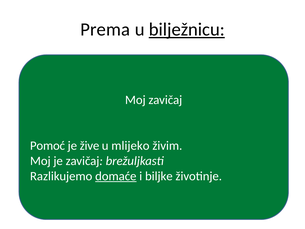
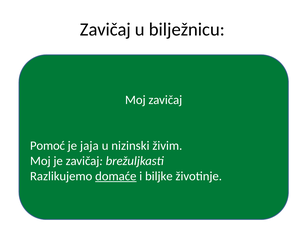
Prema at (105, 30): Prema -> Zavičaj
bilježnicu underline: present -> none
žive: žive -> jaja
mlijeko: mlijeko -> nizinski
